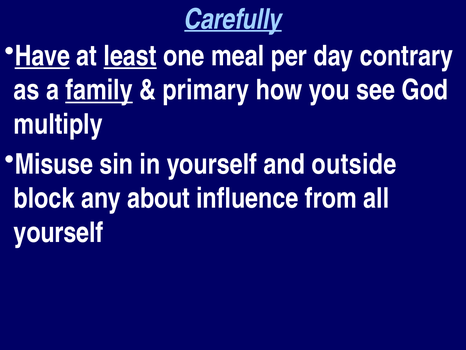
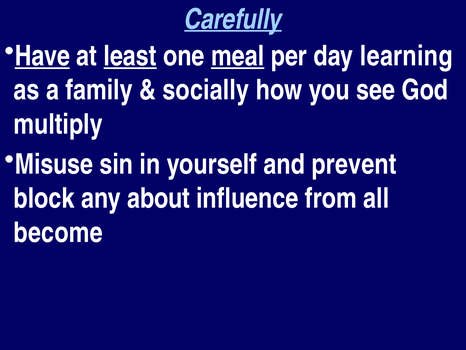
meal underline: none -> present
contrary: contrary -> learning
family underline: present -> none
primary: primary -> socially
outside: outside -> prevent
yourself at (58, 232): yourself -> become
